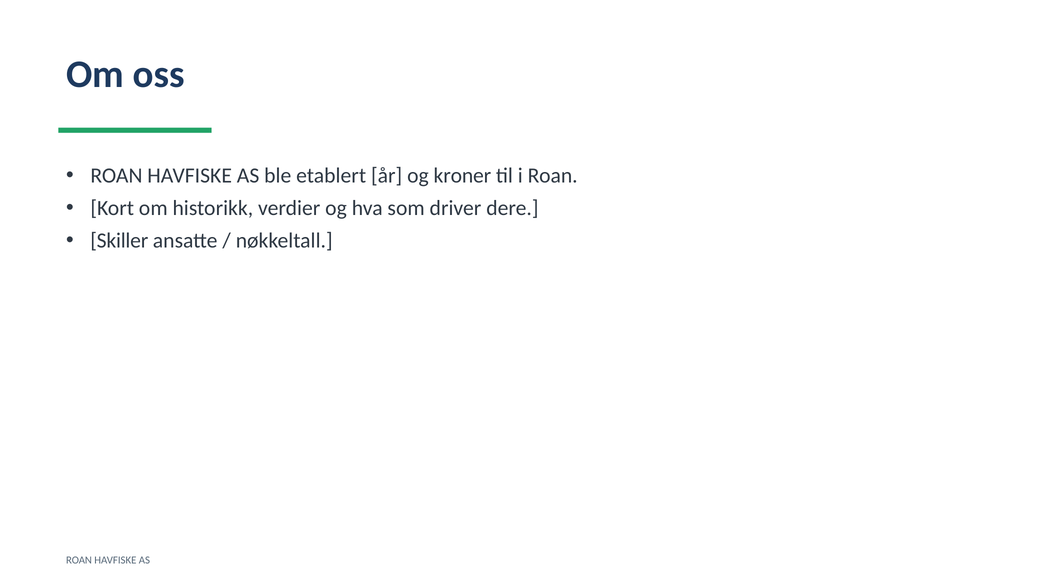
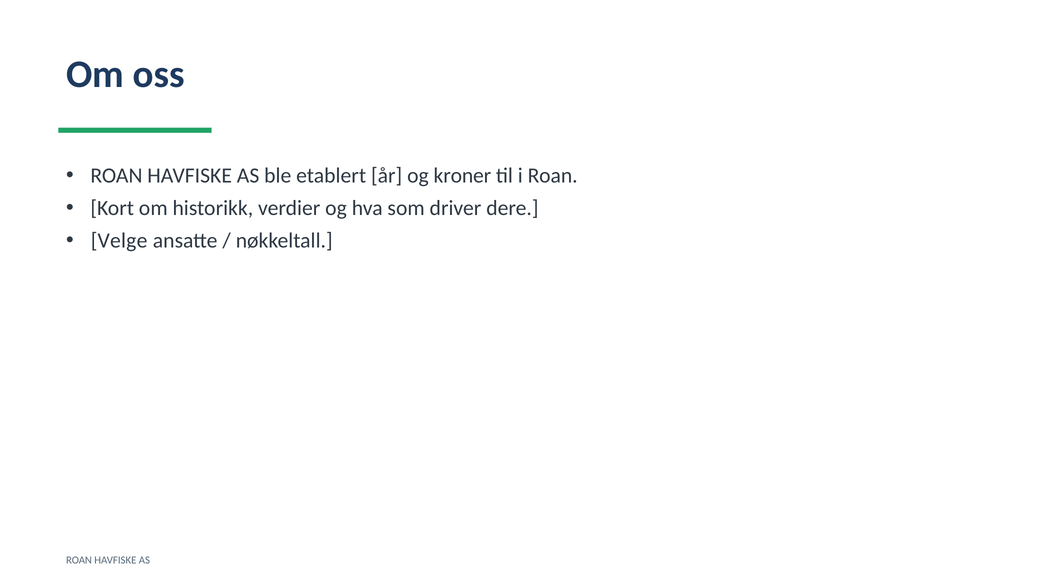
Skiller: Skiller -> Velge
